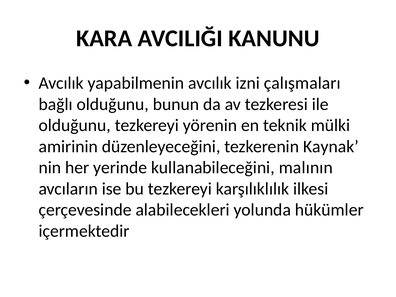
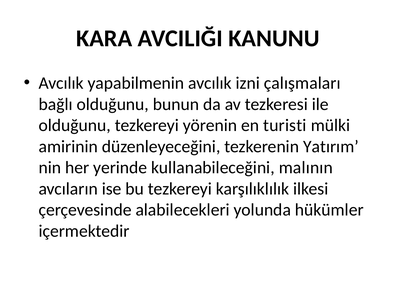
teknik: teknik -> turisti
Kaynak: Kaynak -> Yatırım
